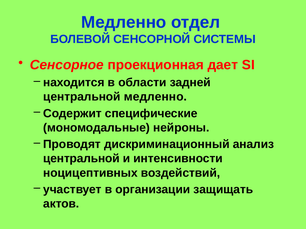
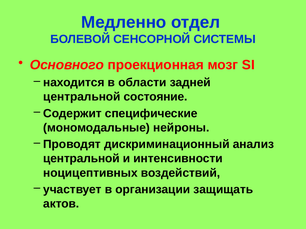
Сенсорное: Сенсорное -> Основного
дает: дает -> мозг
центральной медленно: медленно -> состояние
